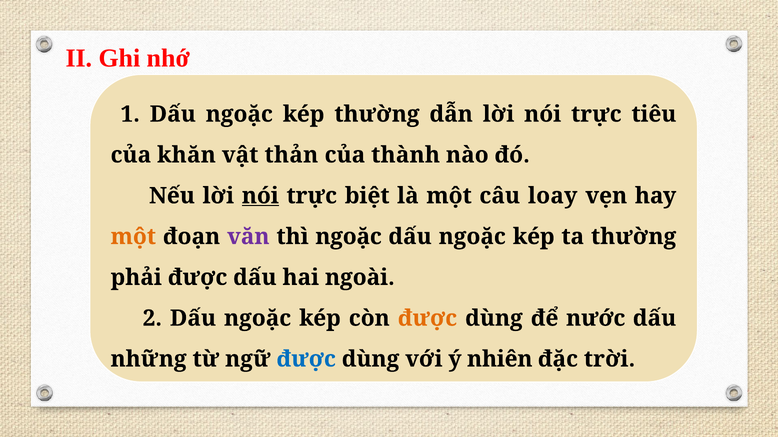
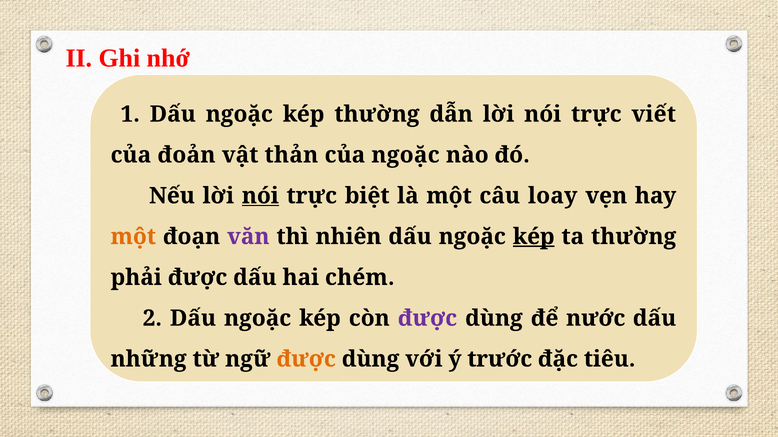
tiêu: tiêu -> viết
khăn: khăn -> đoản
của thành: thành -> ngoặc
thì ngoặc: ngoặc -> nhiên
kép at (534, 237) underline: none -> present
ngoài: ngoài -> chém
được at (427, 319) colour: orange -> purple
được at (306, 360) colour: blue -> orange
nhiên: nhiên -> trước
trời: trời -> tiêu
